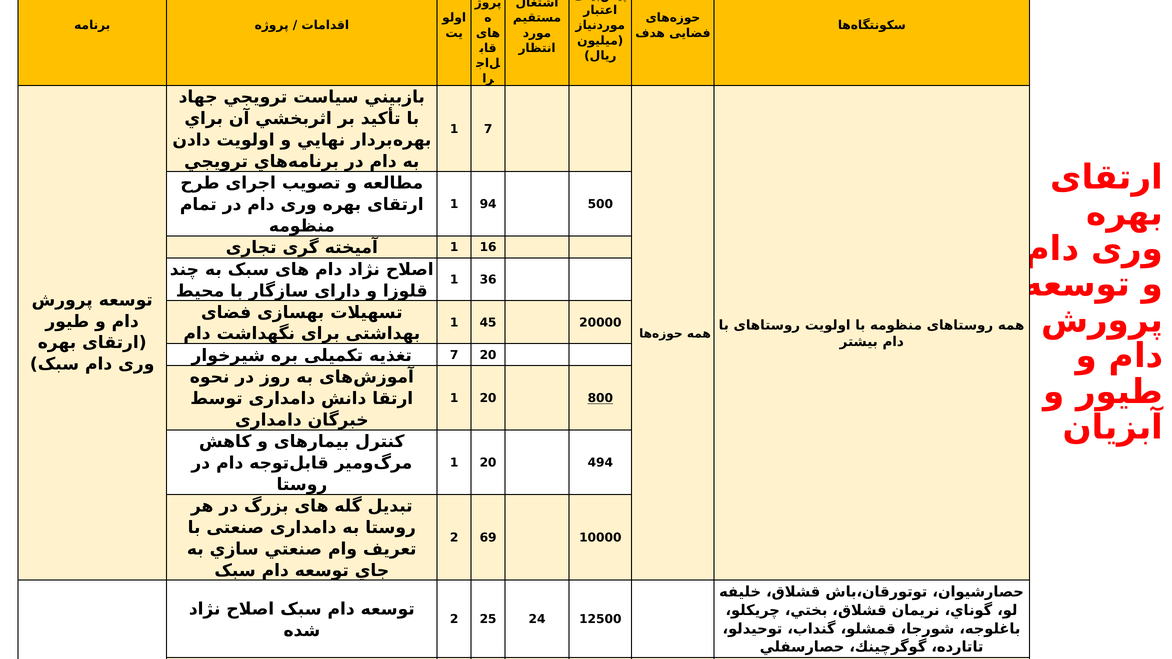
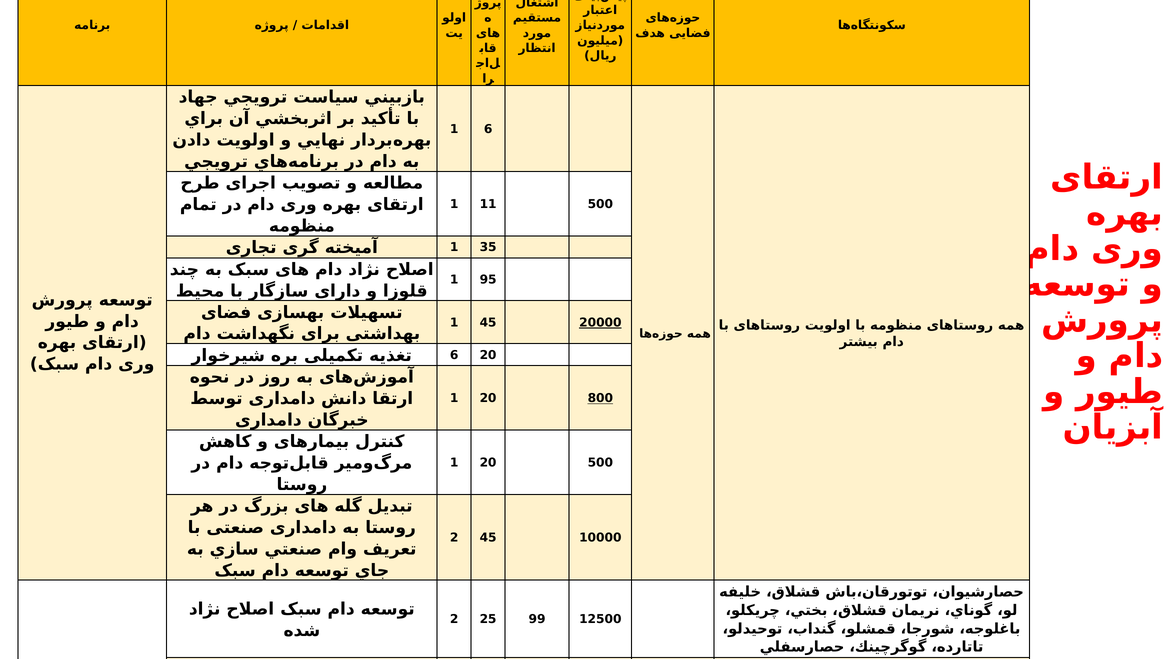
1 7: 7 -> 6
94: 94 -> 11
16: 16 -> 35
36: 36 -> 95
20000 underline: none -> present
7 at (454, 355): 7 -> 6
20 494: 494 -> 500
2 69: 69 -> 45
24: 24 -> 99
